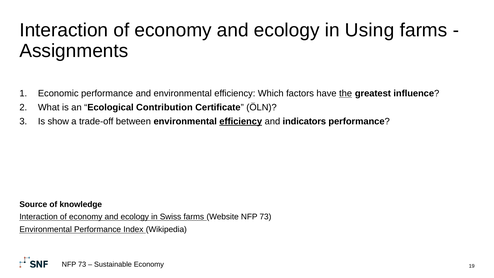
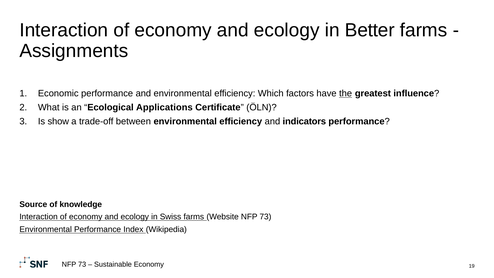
Using: Using -> Better
Contribution: Contribution -> Applications
efficiency at (241, 121) underline: present -> none
